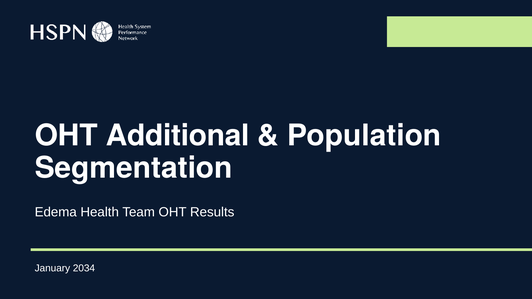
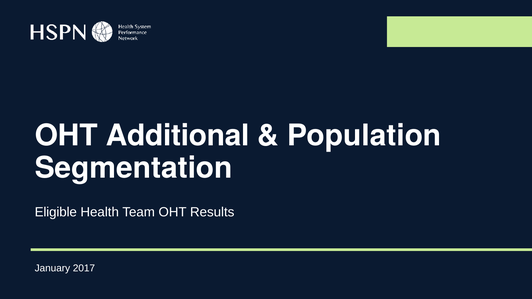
Edema: Edema -> Eligible
2034: 2034 -> 2017
